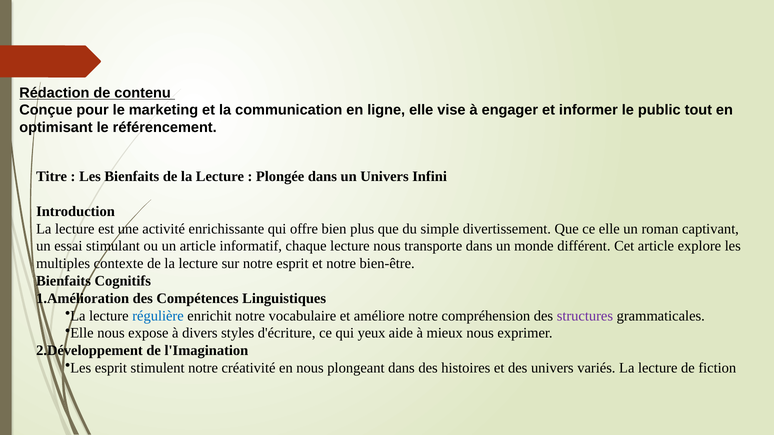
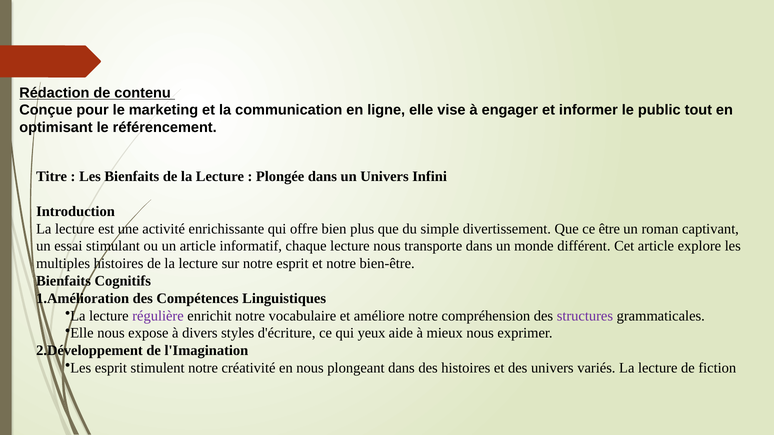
ce elle: elle -> être
multiples contexte: contexte -> histoires
régulière colour: blue -> purple
